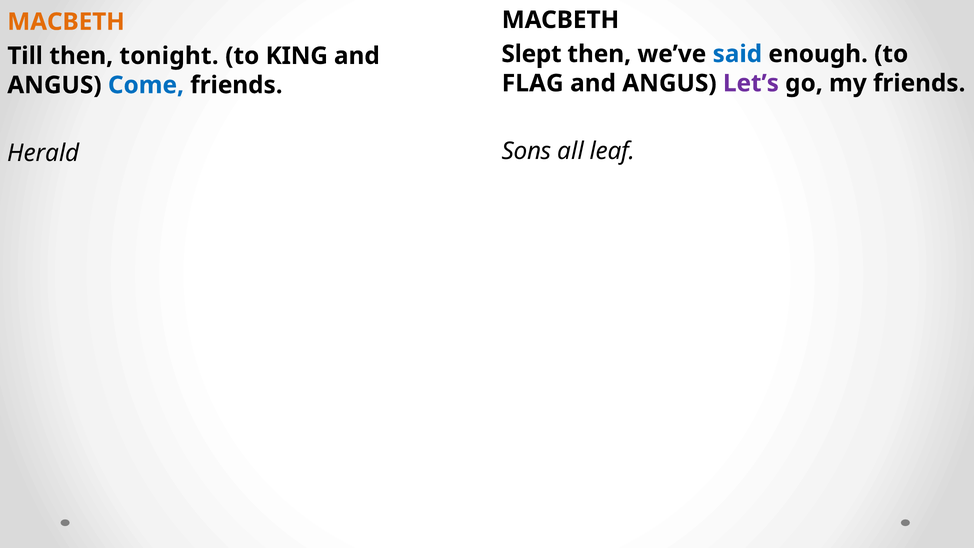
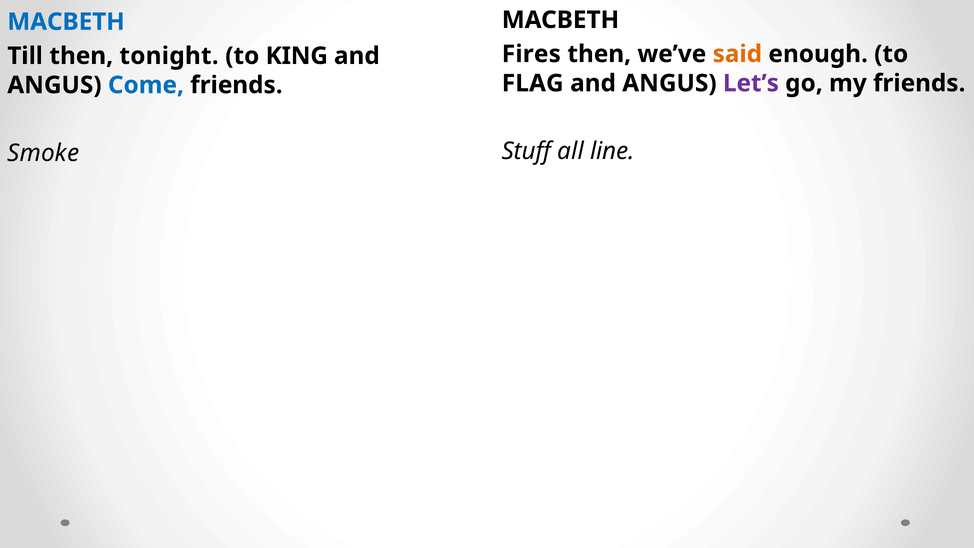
MACBETH at (66, 22) colour: orange -> blue
Slept: Slept -> Fires
said colour: blue -> orange
Sons: Sons -> Stuff
leaf: leaf -> line
Herald: Herald -> Smoke
